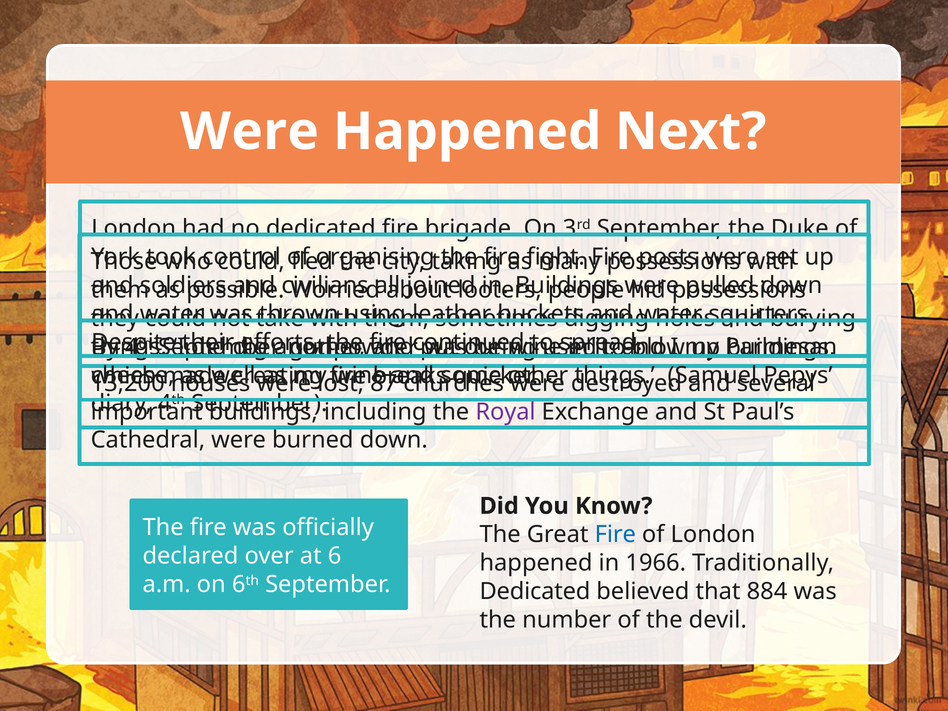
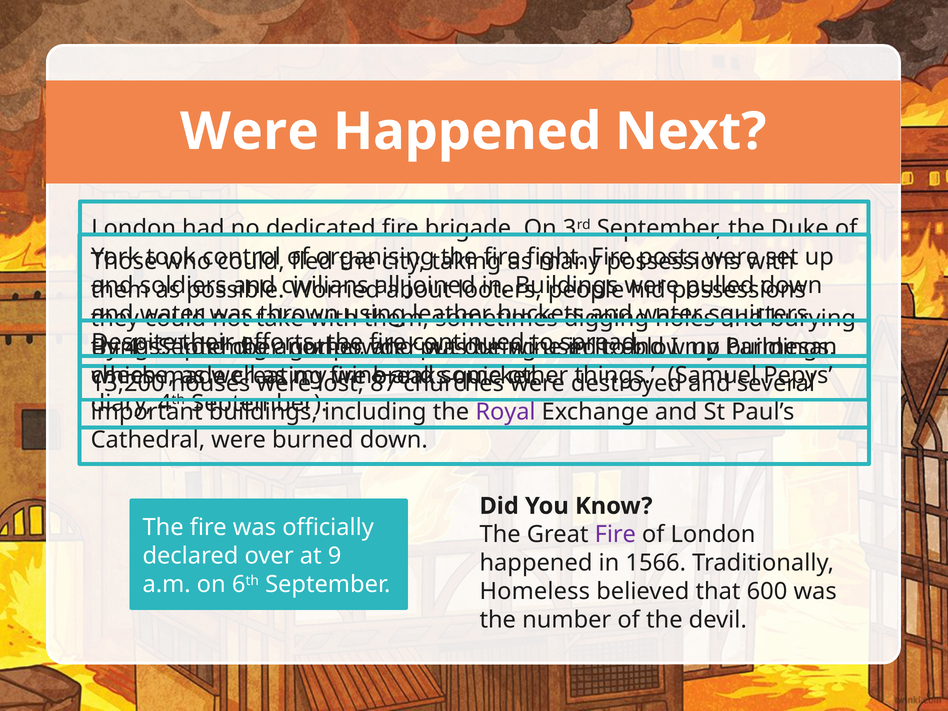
Fire at (615, 534) colour: blue -> purple
6: 6 -> 9
1966: 1966 -> 1566
Dedicated at (535, 591): Dedicated -> Homeless
884: 884 -> 600
